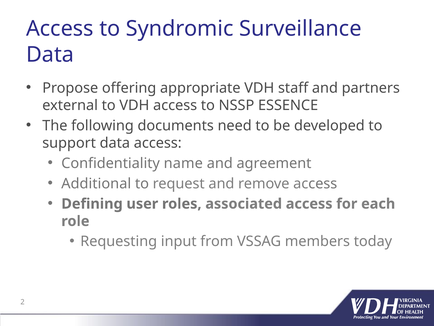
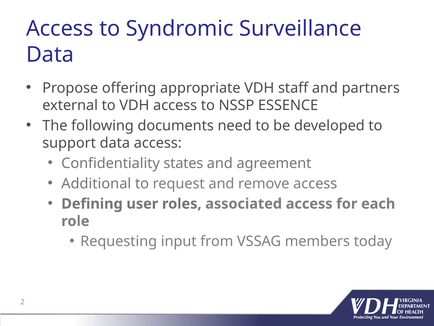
name: name -> states
